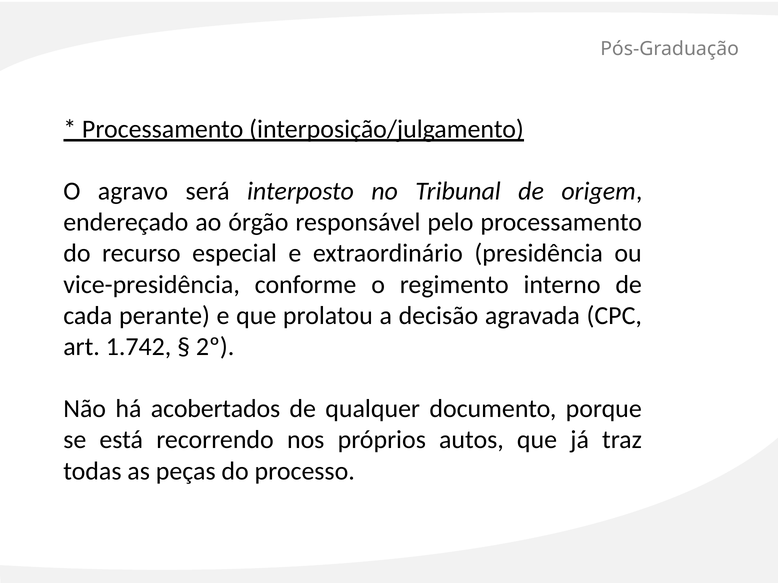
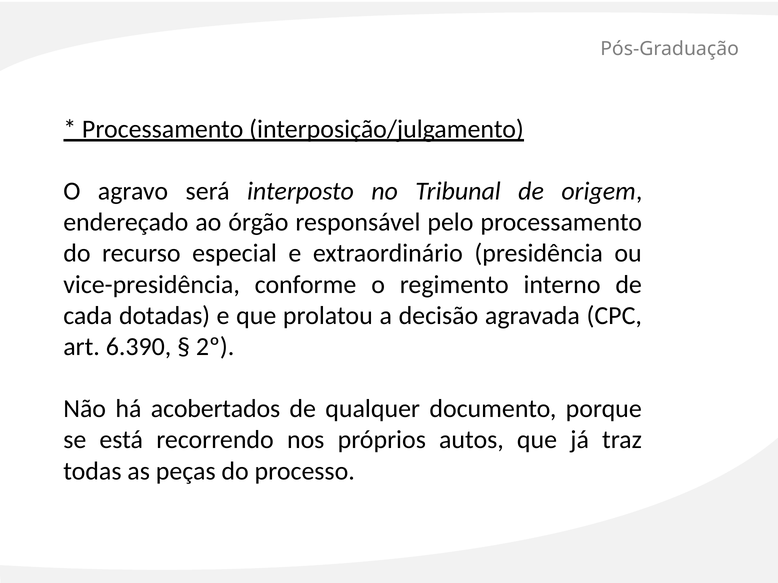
perante: perante -> dotadas
1.742: 1.742 -> 6.390
